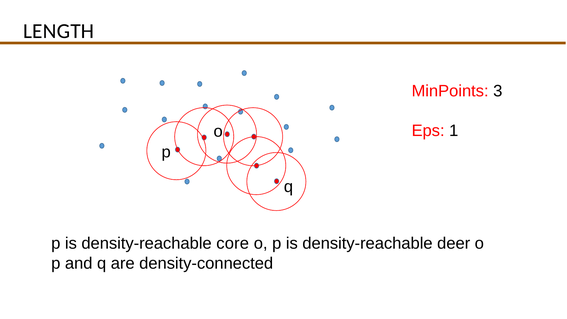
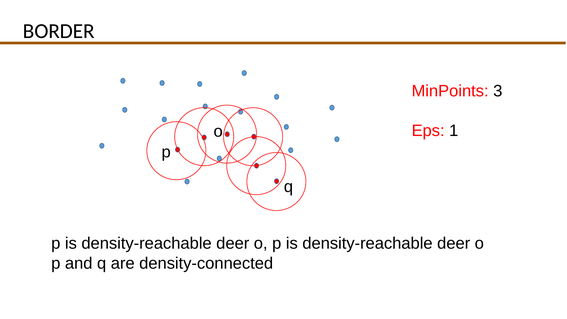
LENGTH: LENGTH -> BORDER
core at (233, 243): core -> deer
